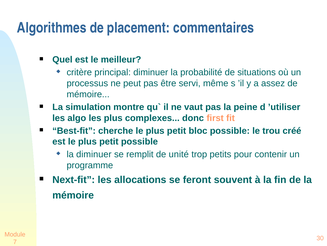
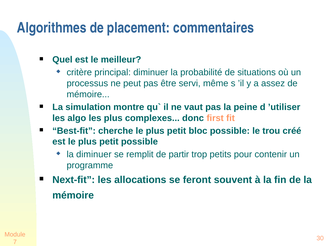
unité: unité -> partir
